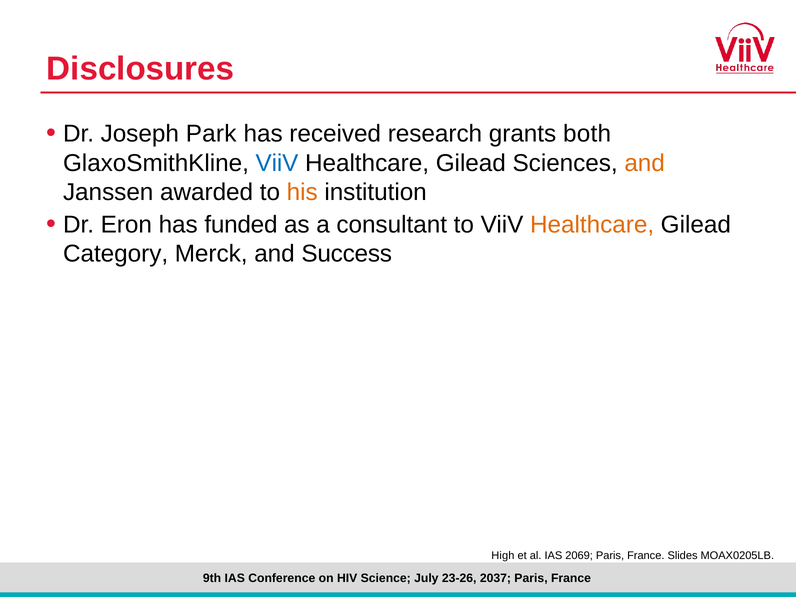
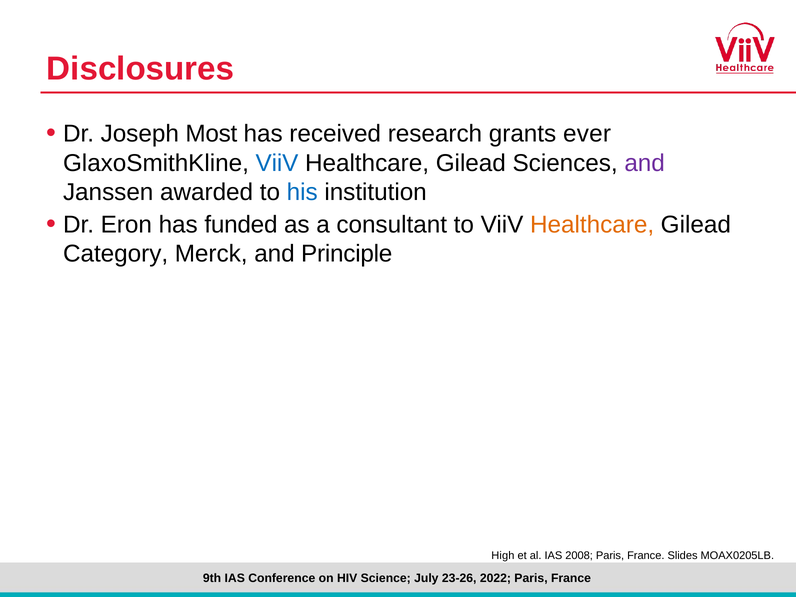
Park: Park -> Most
both: both -> ever
and at (645, 163) colour: orange -> purple
his colour: orange -> blue
Success: Success -> Principle
2069: 2069 -> 2008
2037: 2037 -> 2022
